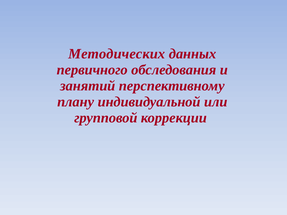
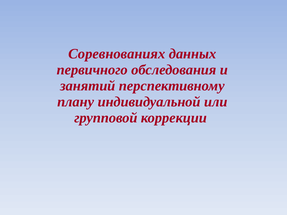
Методических: Методических -> Соревнованиях
